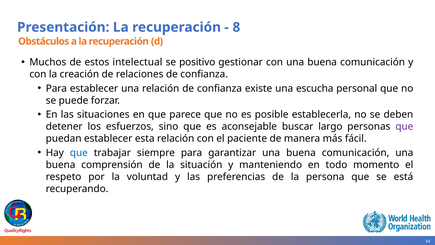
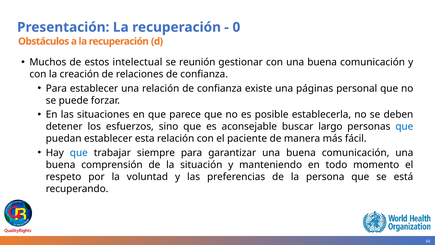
8: 8 -> 0
positivo: positivo -> reunión
escucha: escucha -> páginas
que at (404, 127) colour: purple -> blue
